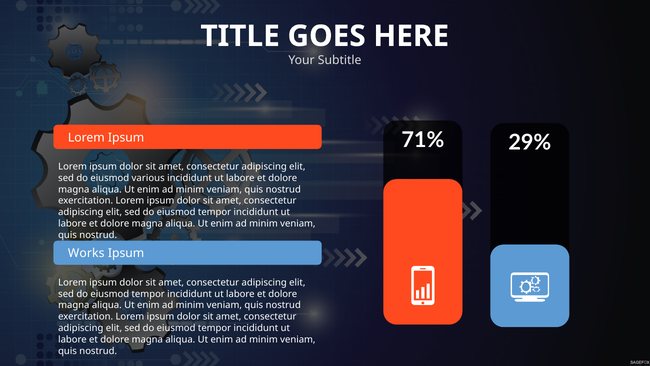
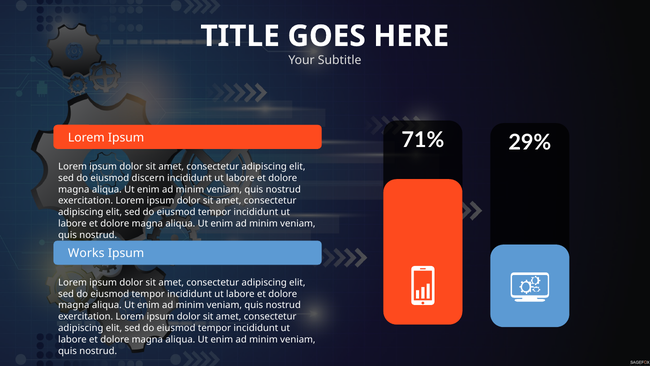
various: various -> discern
